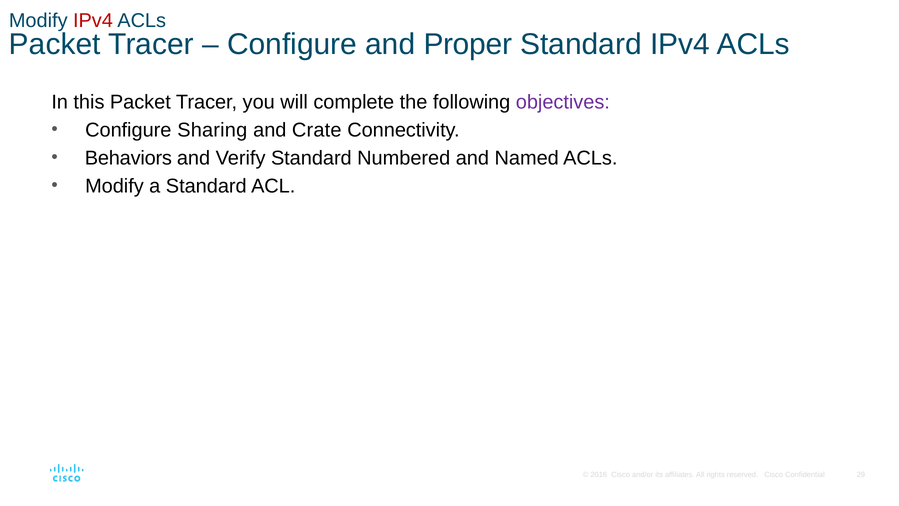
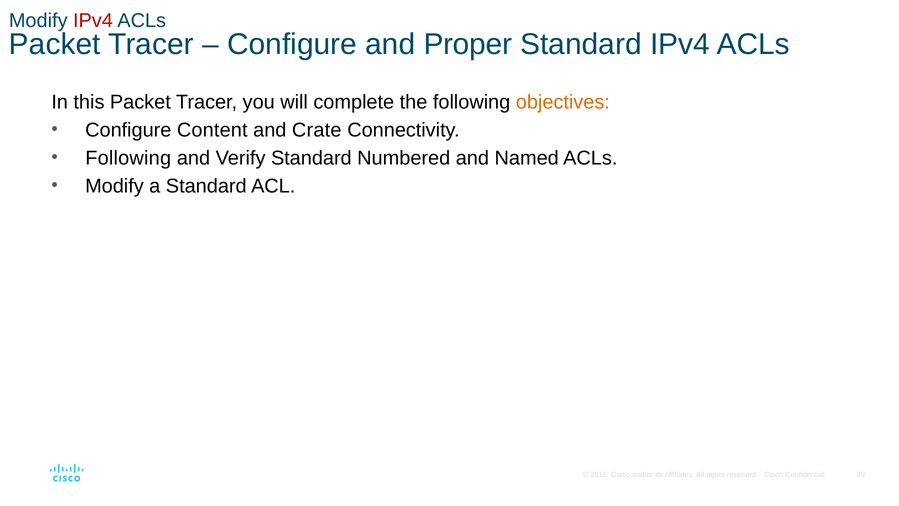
objectives colour: purple -> orange
Sharing: Sharing -> Content
Behaviors at (128, 158): Behaviors -> Following
